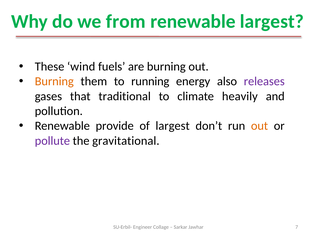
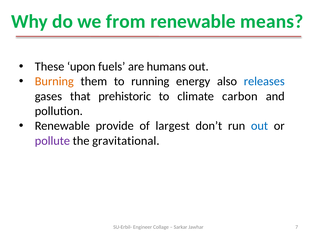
renewable largest: largest -> means
wind: wind -> upon
are burning: burning -> humans
releases colour: purple -> blue
traditional: traditional -> prehistoric
heavily: heavily -> carbon
out at (260, 126) colour: orange -> blue
